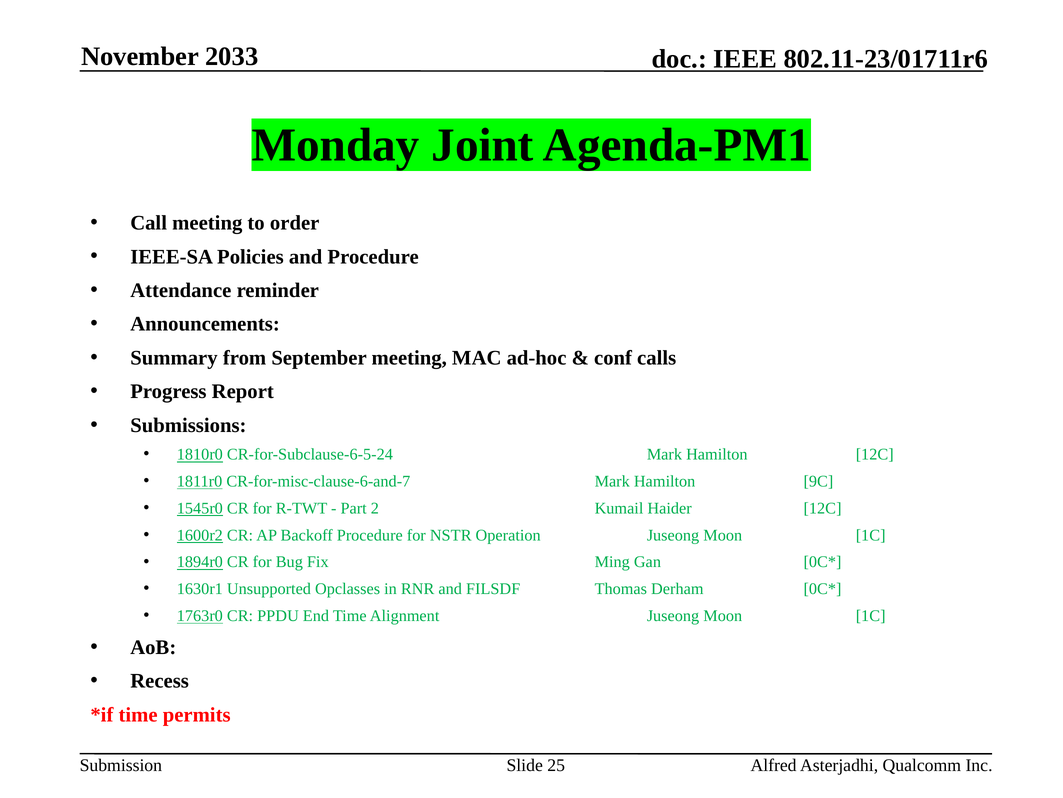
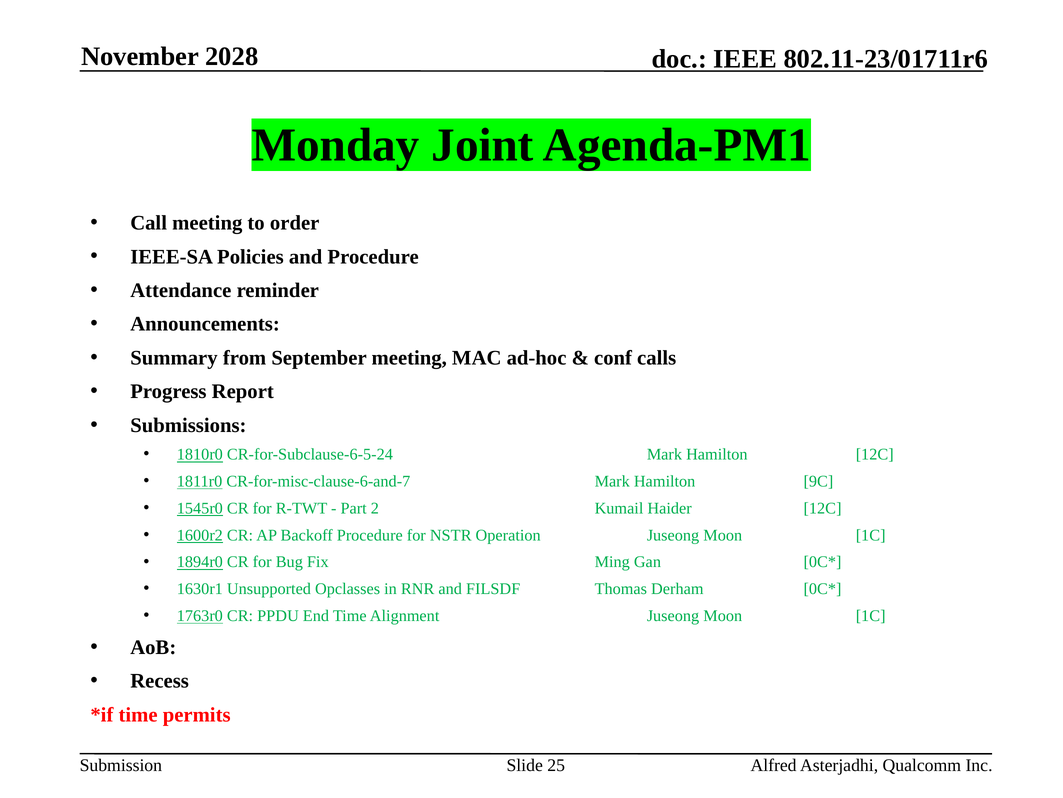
2033: 2033 -> 2028
